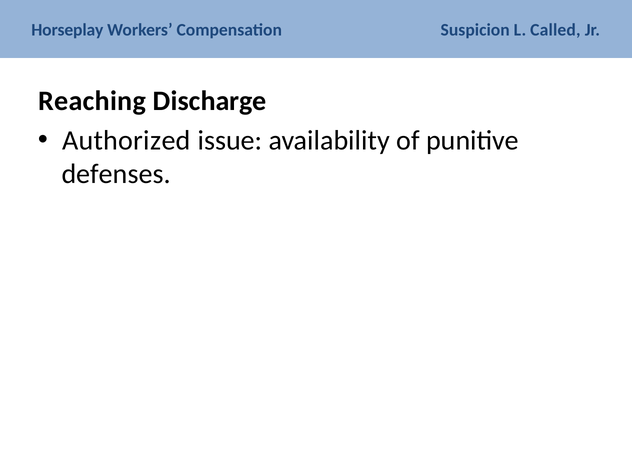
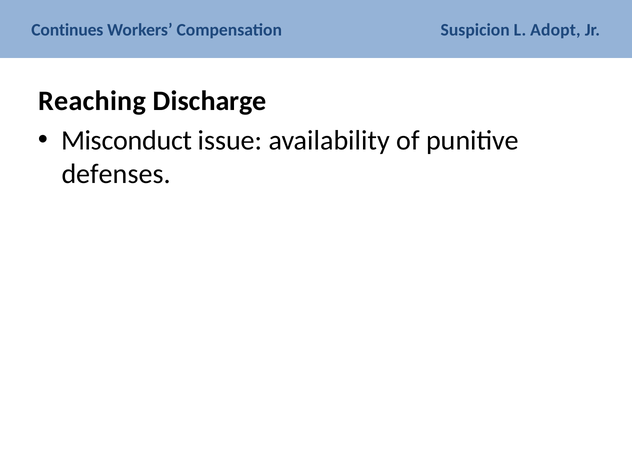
Horseplay: Horseplay -> Continues
Called: Called -> Adopt
Authorized: Authorized -> Misconduct
